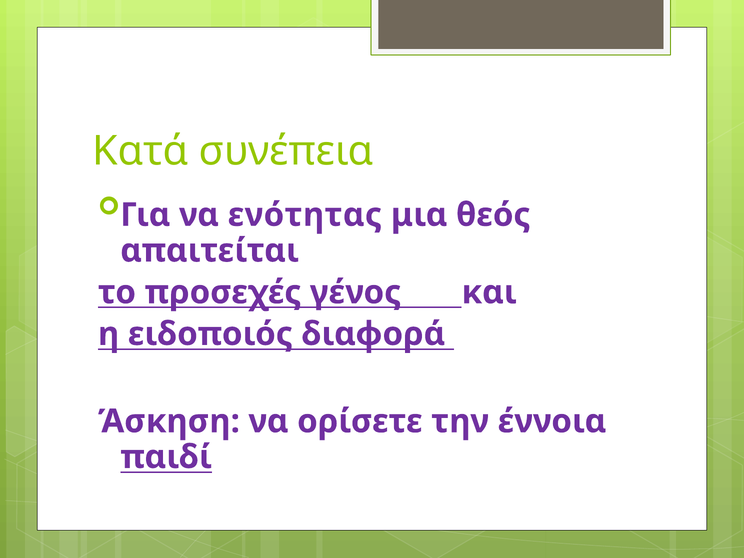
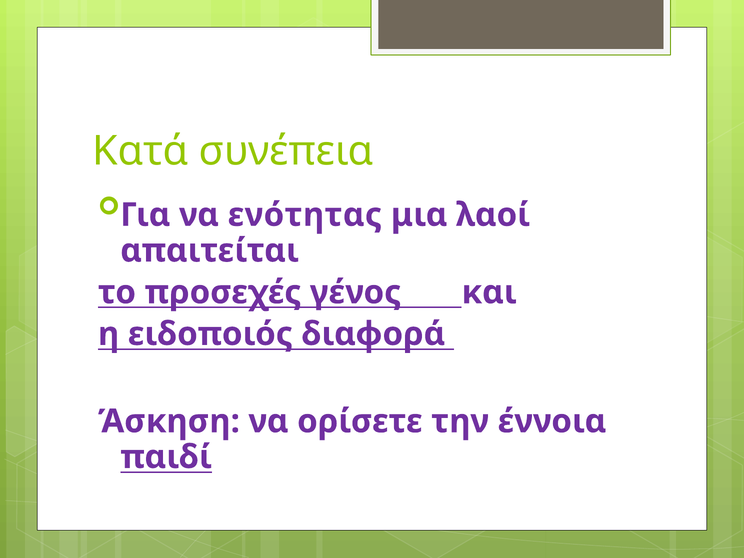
θεός: θεός -> λαοί
